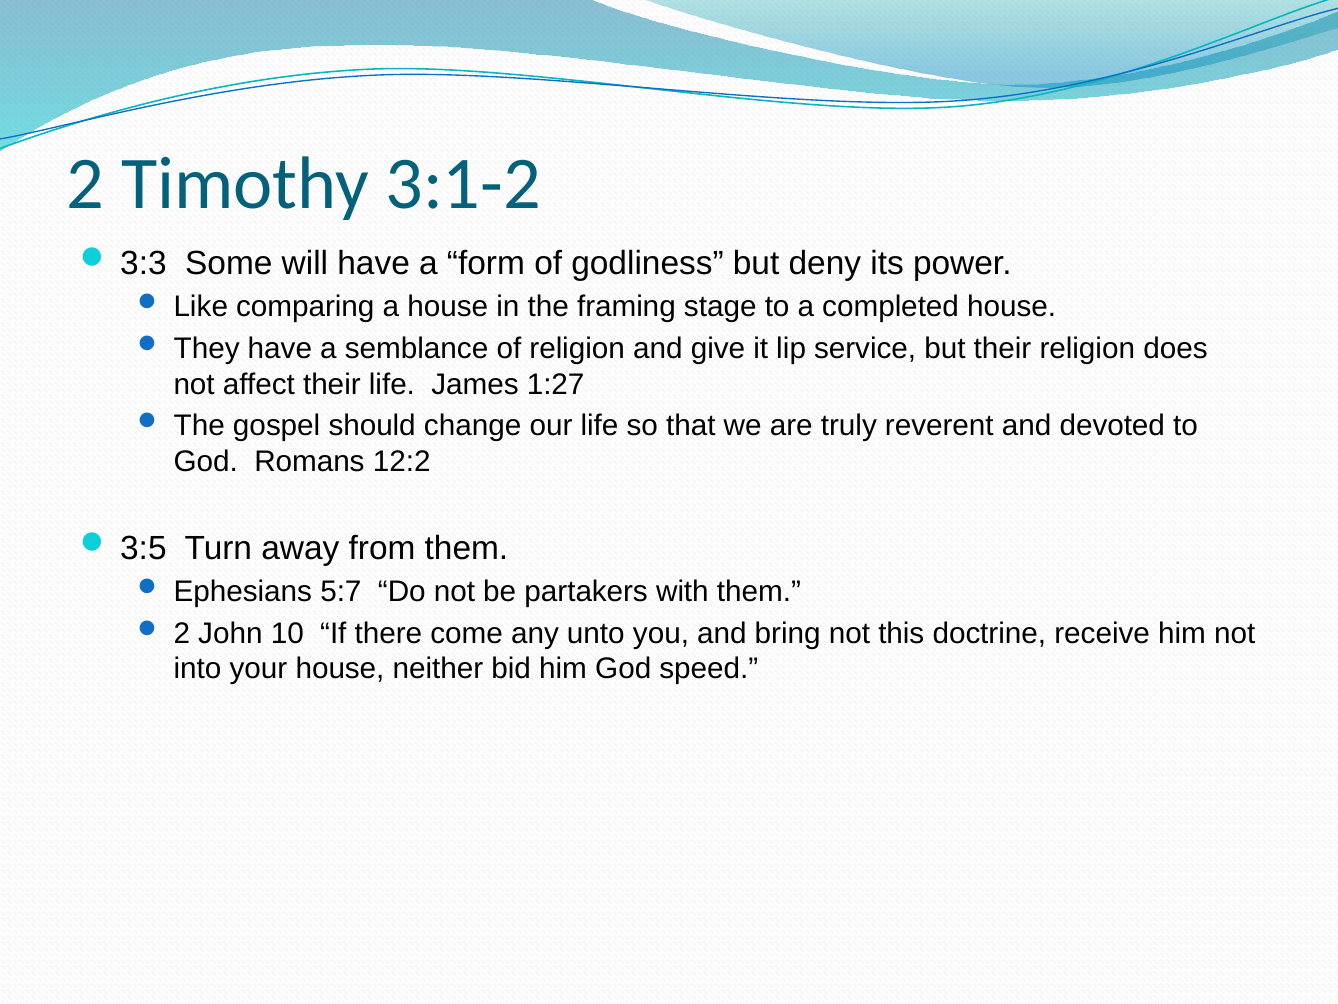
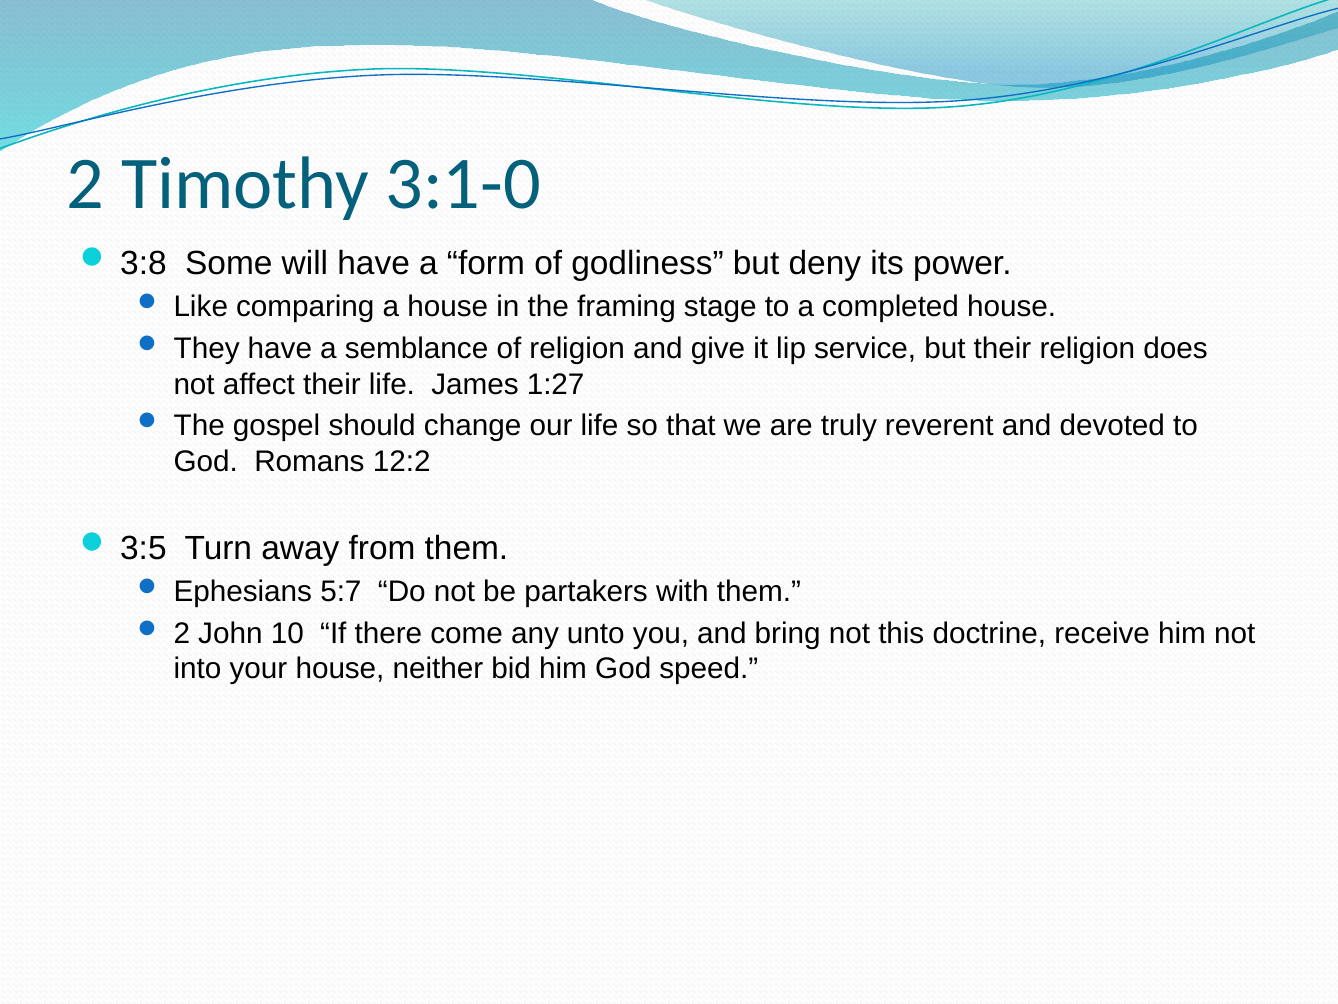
3:1-2: 3:1-2 -> 3:1-0
3:3: 3:3 -> 3:8
